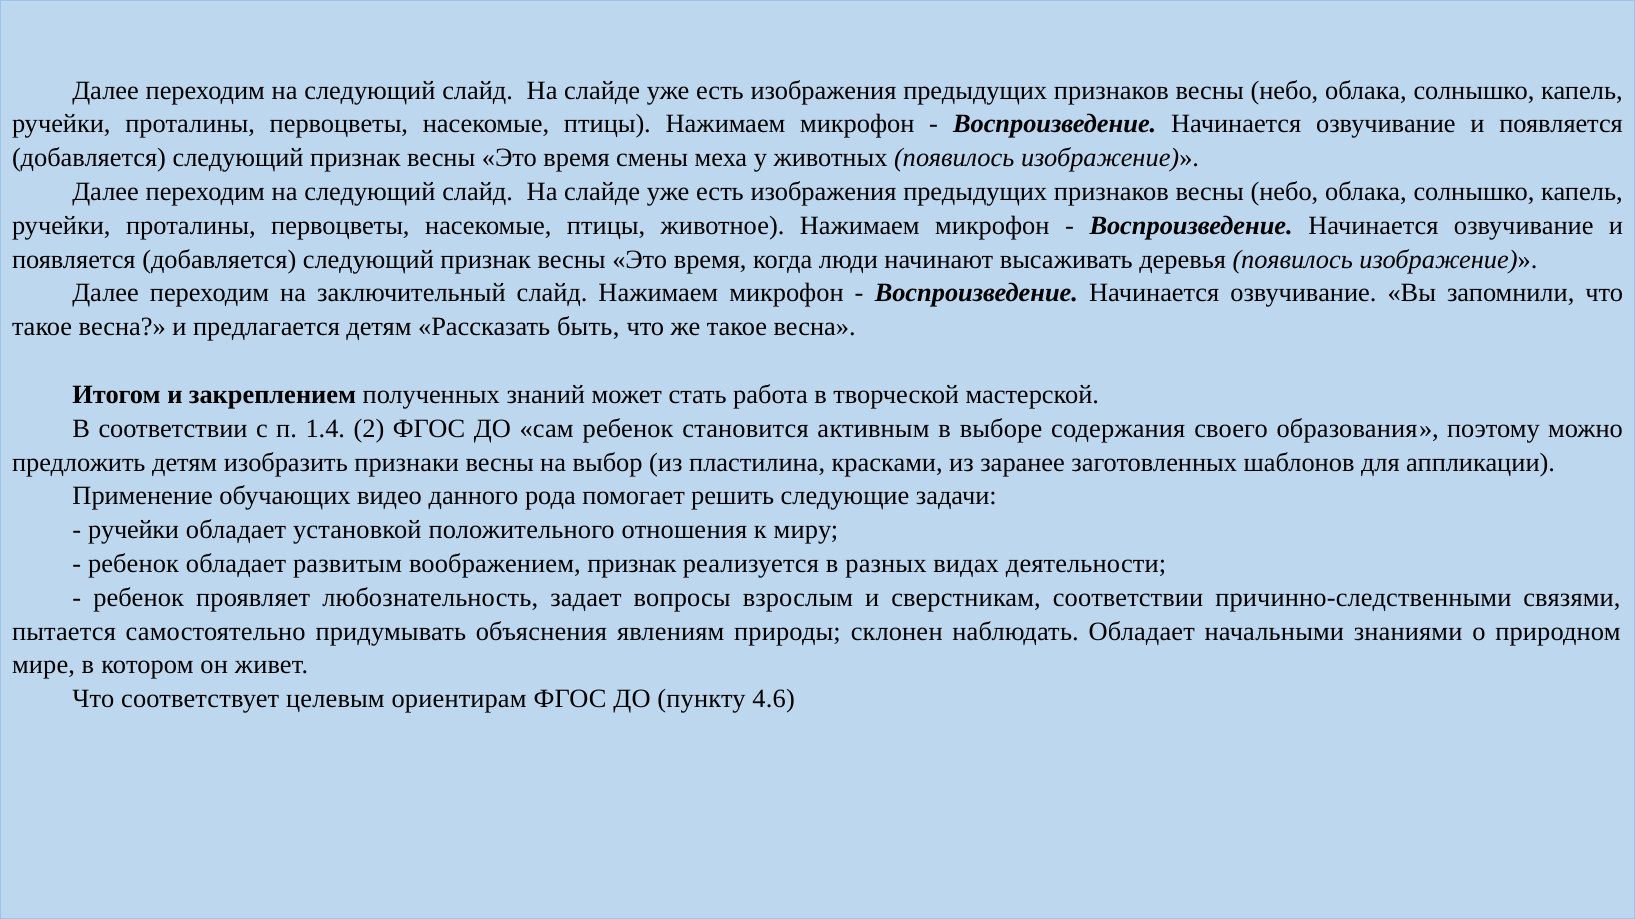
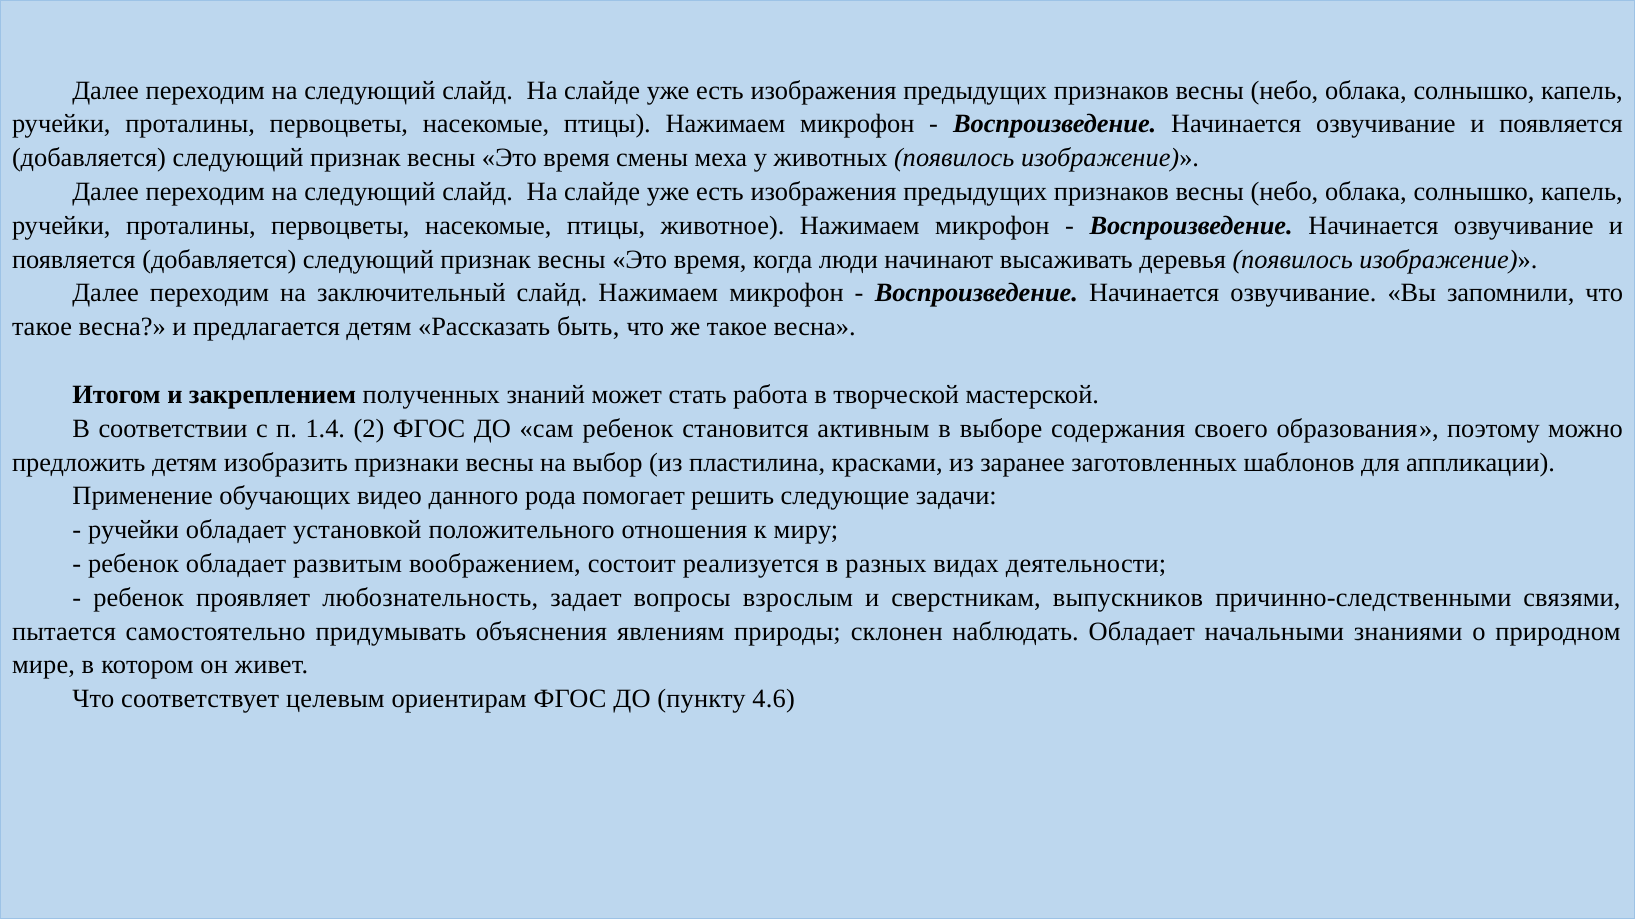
воображением признак: признак -> состоит
сверстникам соответствии: соответствии -> выпускников
